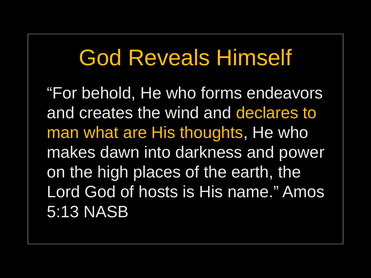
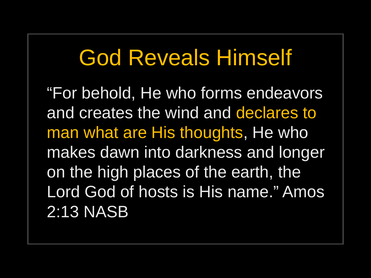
power: power -> longer
5:13: 5:13 -> 2:13
